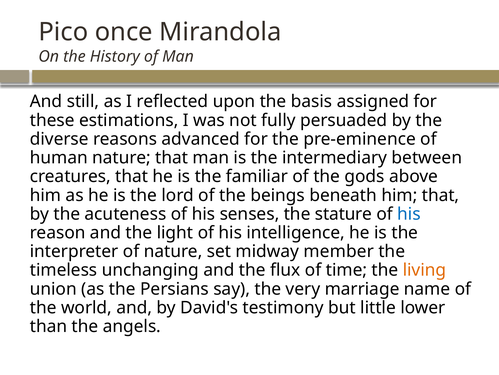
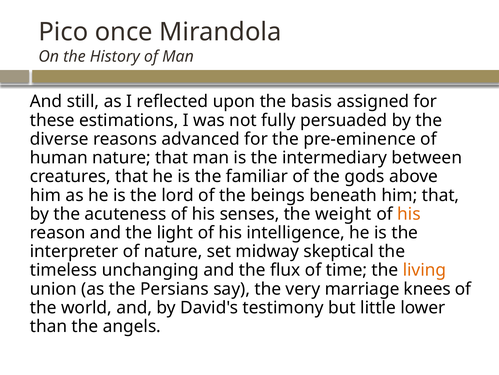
stature: stature -> weight
his at (409, 214) colour: blue -> orange
member: member -> skeptical
name: name -> knees
